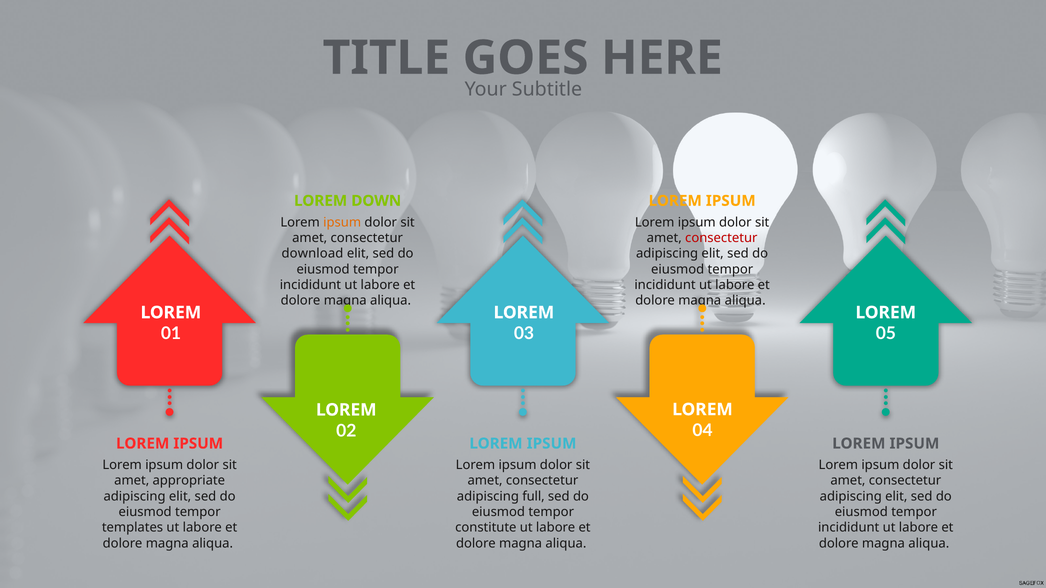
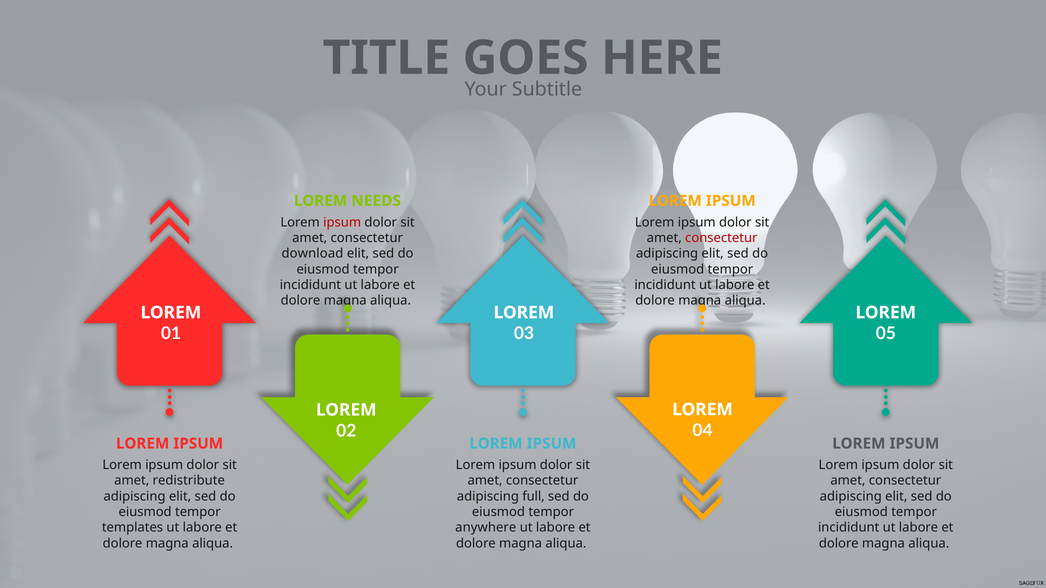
DOWN: DOWN -> NEEDS
ipsum at (342, 222) colour: orange -> red
appropriate: appropriate -> redistribute
constitute: constitute -> anywhere
